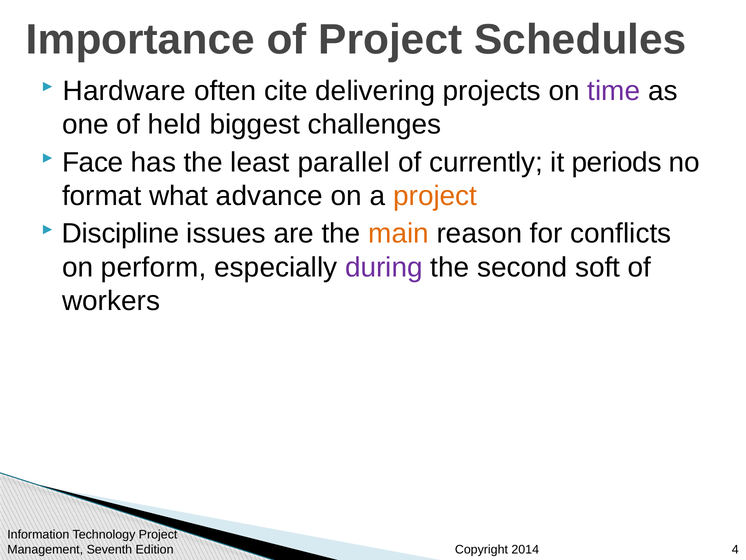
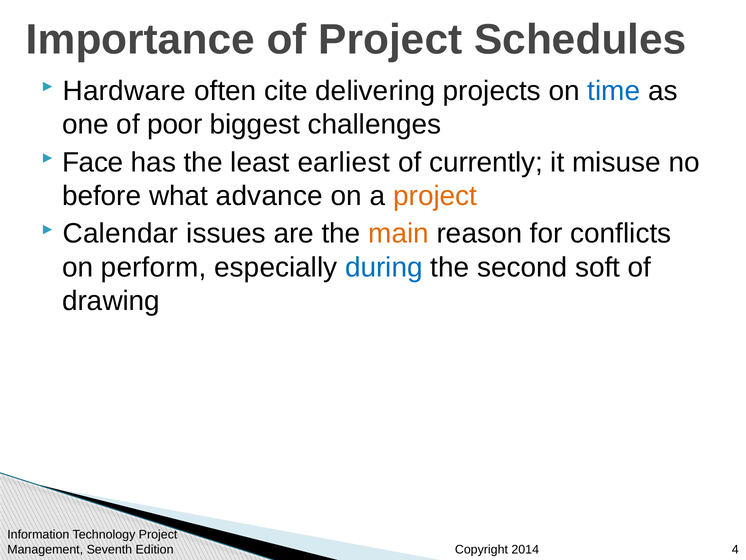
time colour: purple -> blue
held: held -> poor
parallel: parallel -> earliest
periods: periods -> misuse
format: format -> before
Discipline: Discipline -> Calendar
during colour: purple -> blue
workers: workers -> drawing
